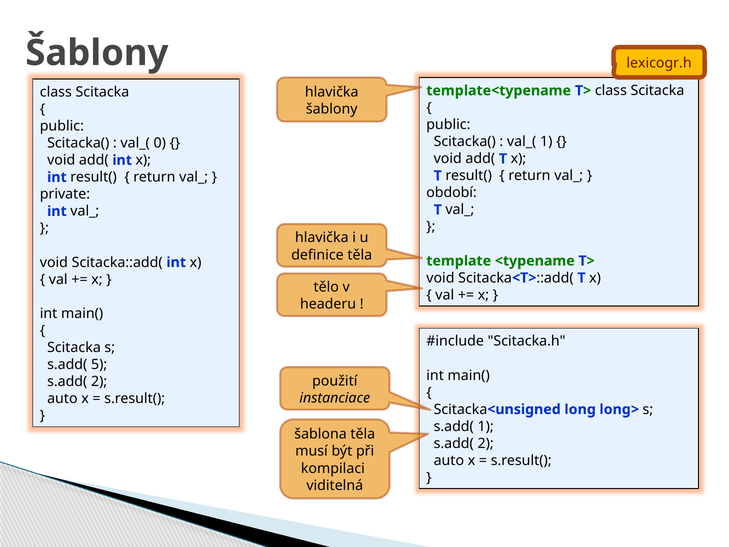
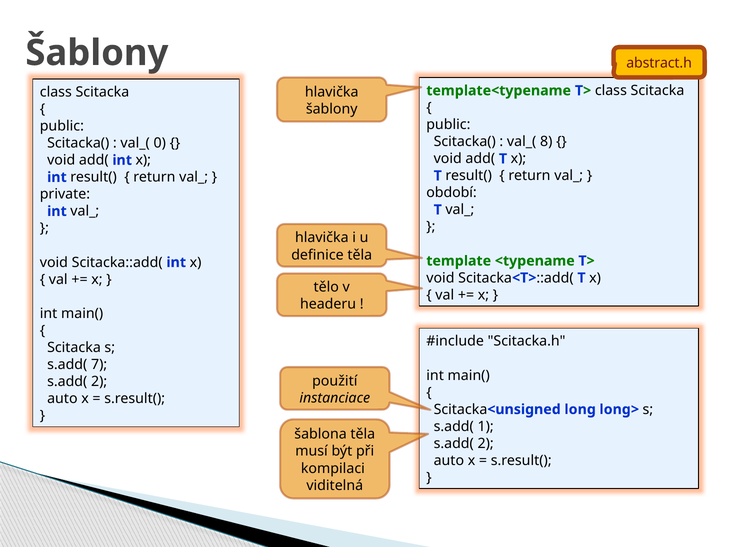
lexicogr.h: lexicogr.h -> abstract.h
val_( 1: 1 -> 8
5: 5 -> 7
